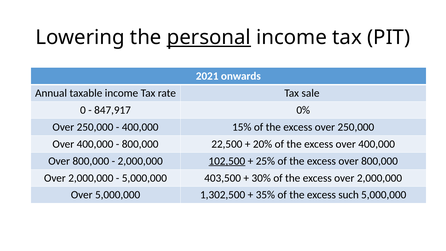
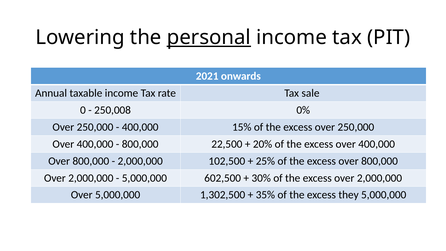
847,917: 847,917 -> 250,008
102,500 underline: present -> none
403,500: 403,500 -> 602,500
such: such -> they
